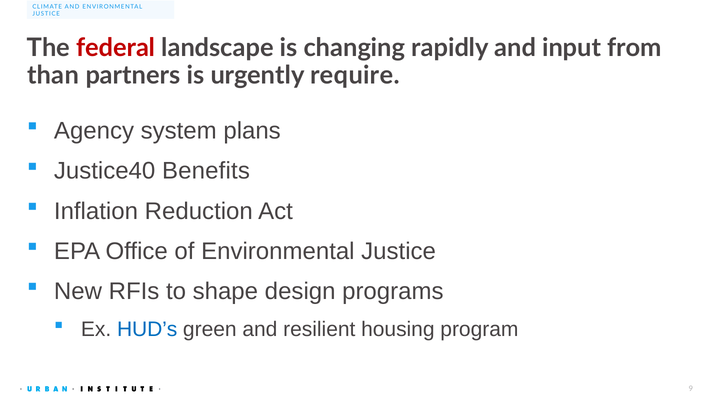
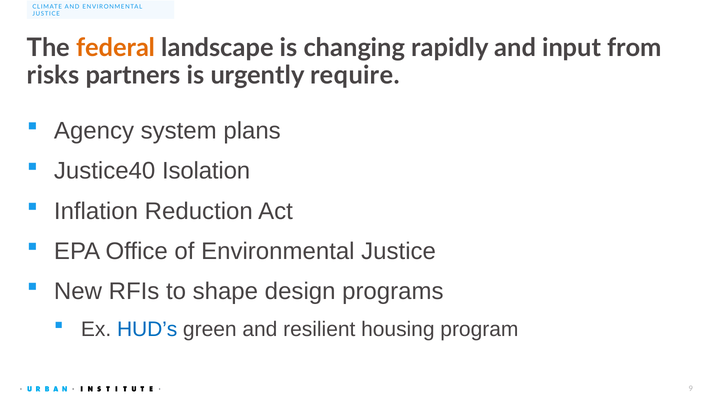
federal colour: red -> orange
than: than -> risks
Benefits: Benefits -> Isolation
